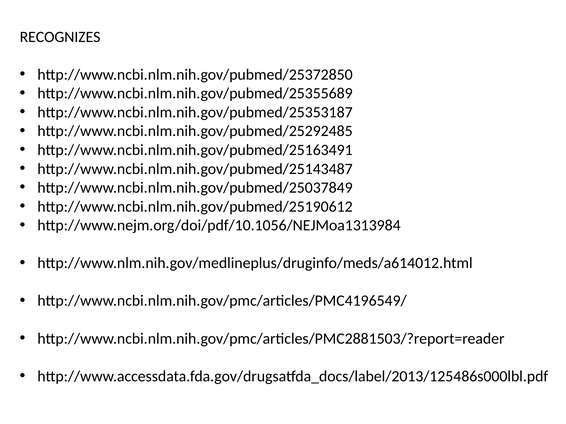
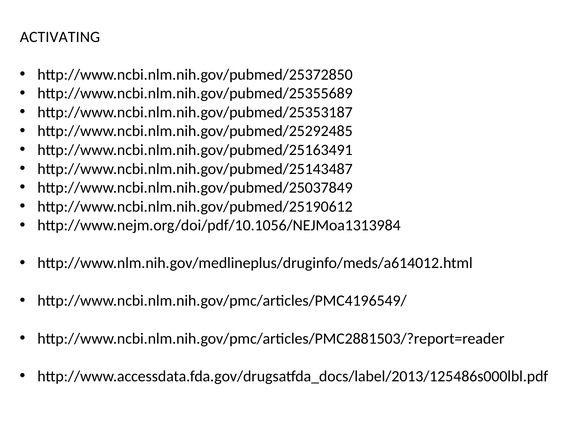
RECOGNIZES: RECOGNIZES -> ACTIVATING
